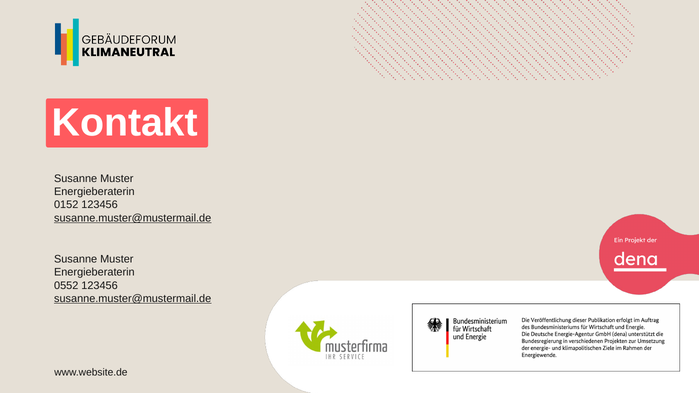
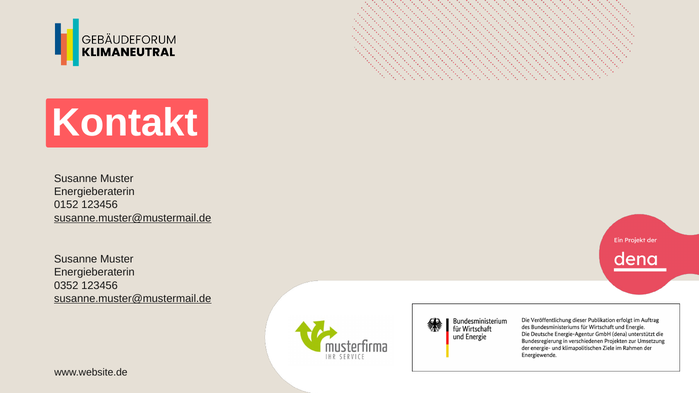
0552: 0552 -> 0352
